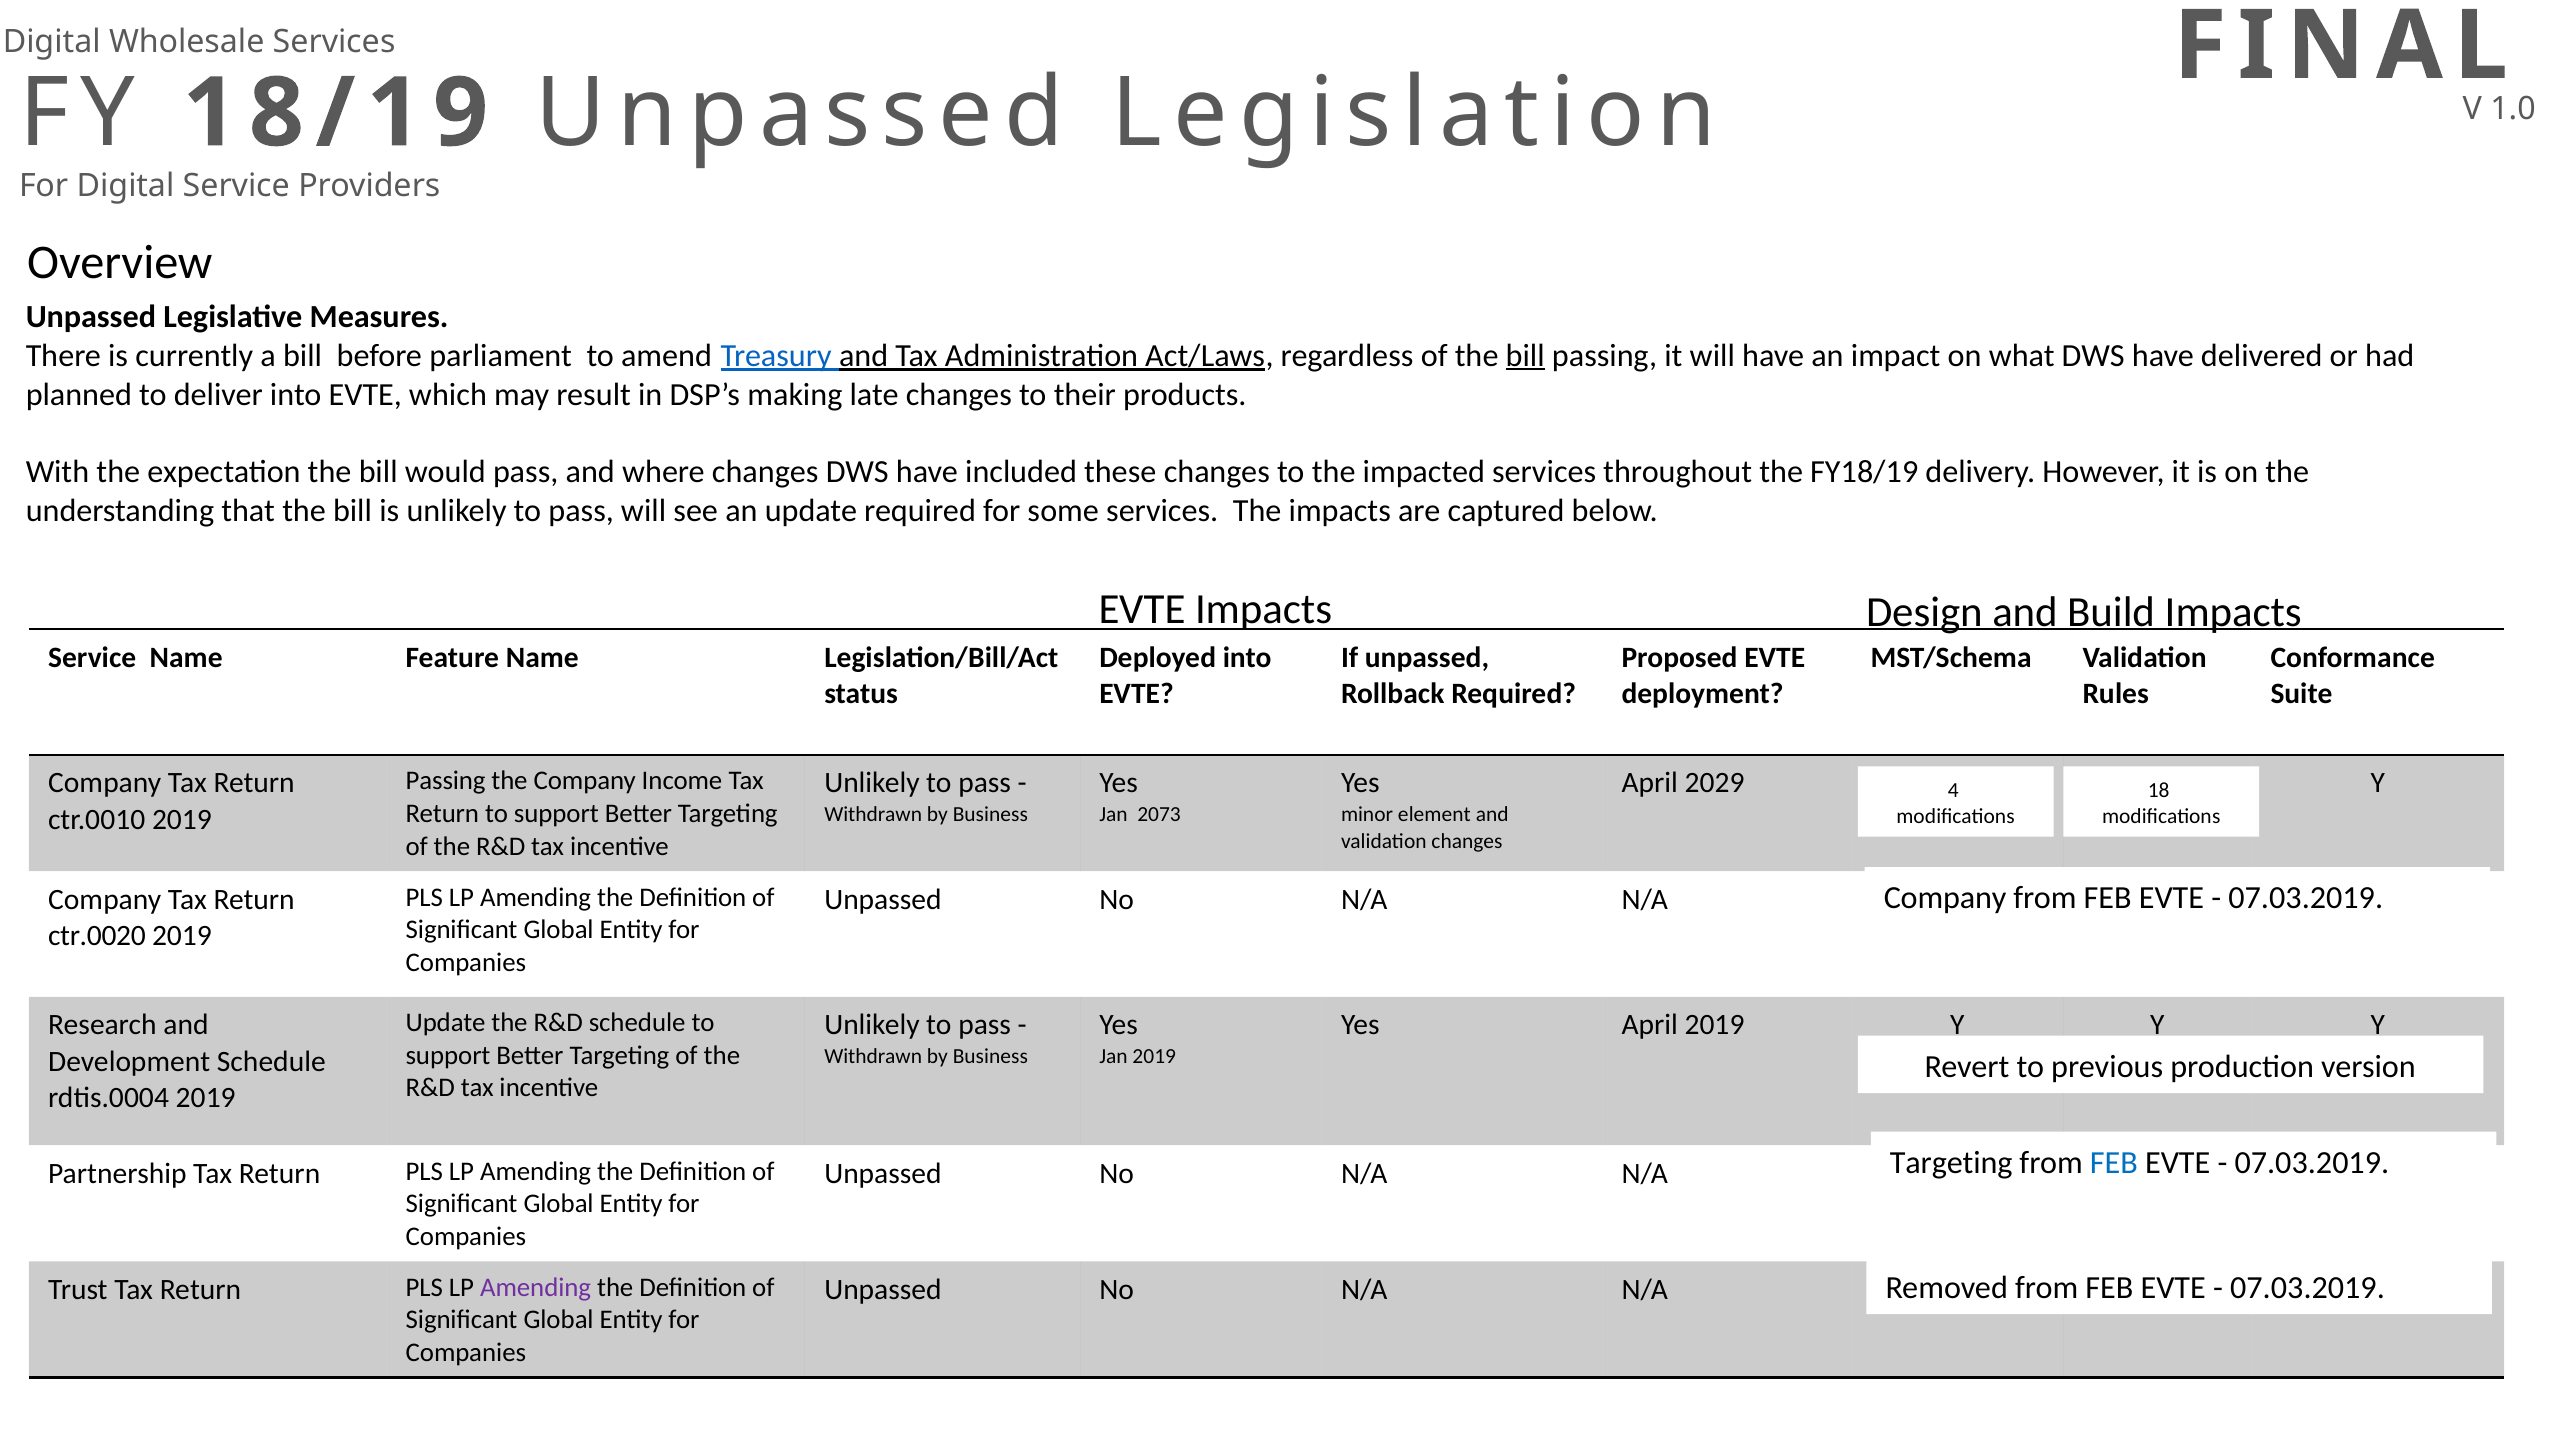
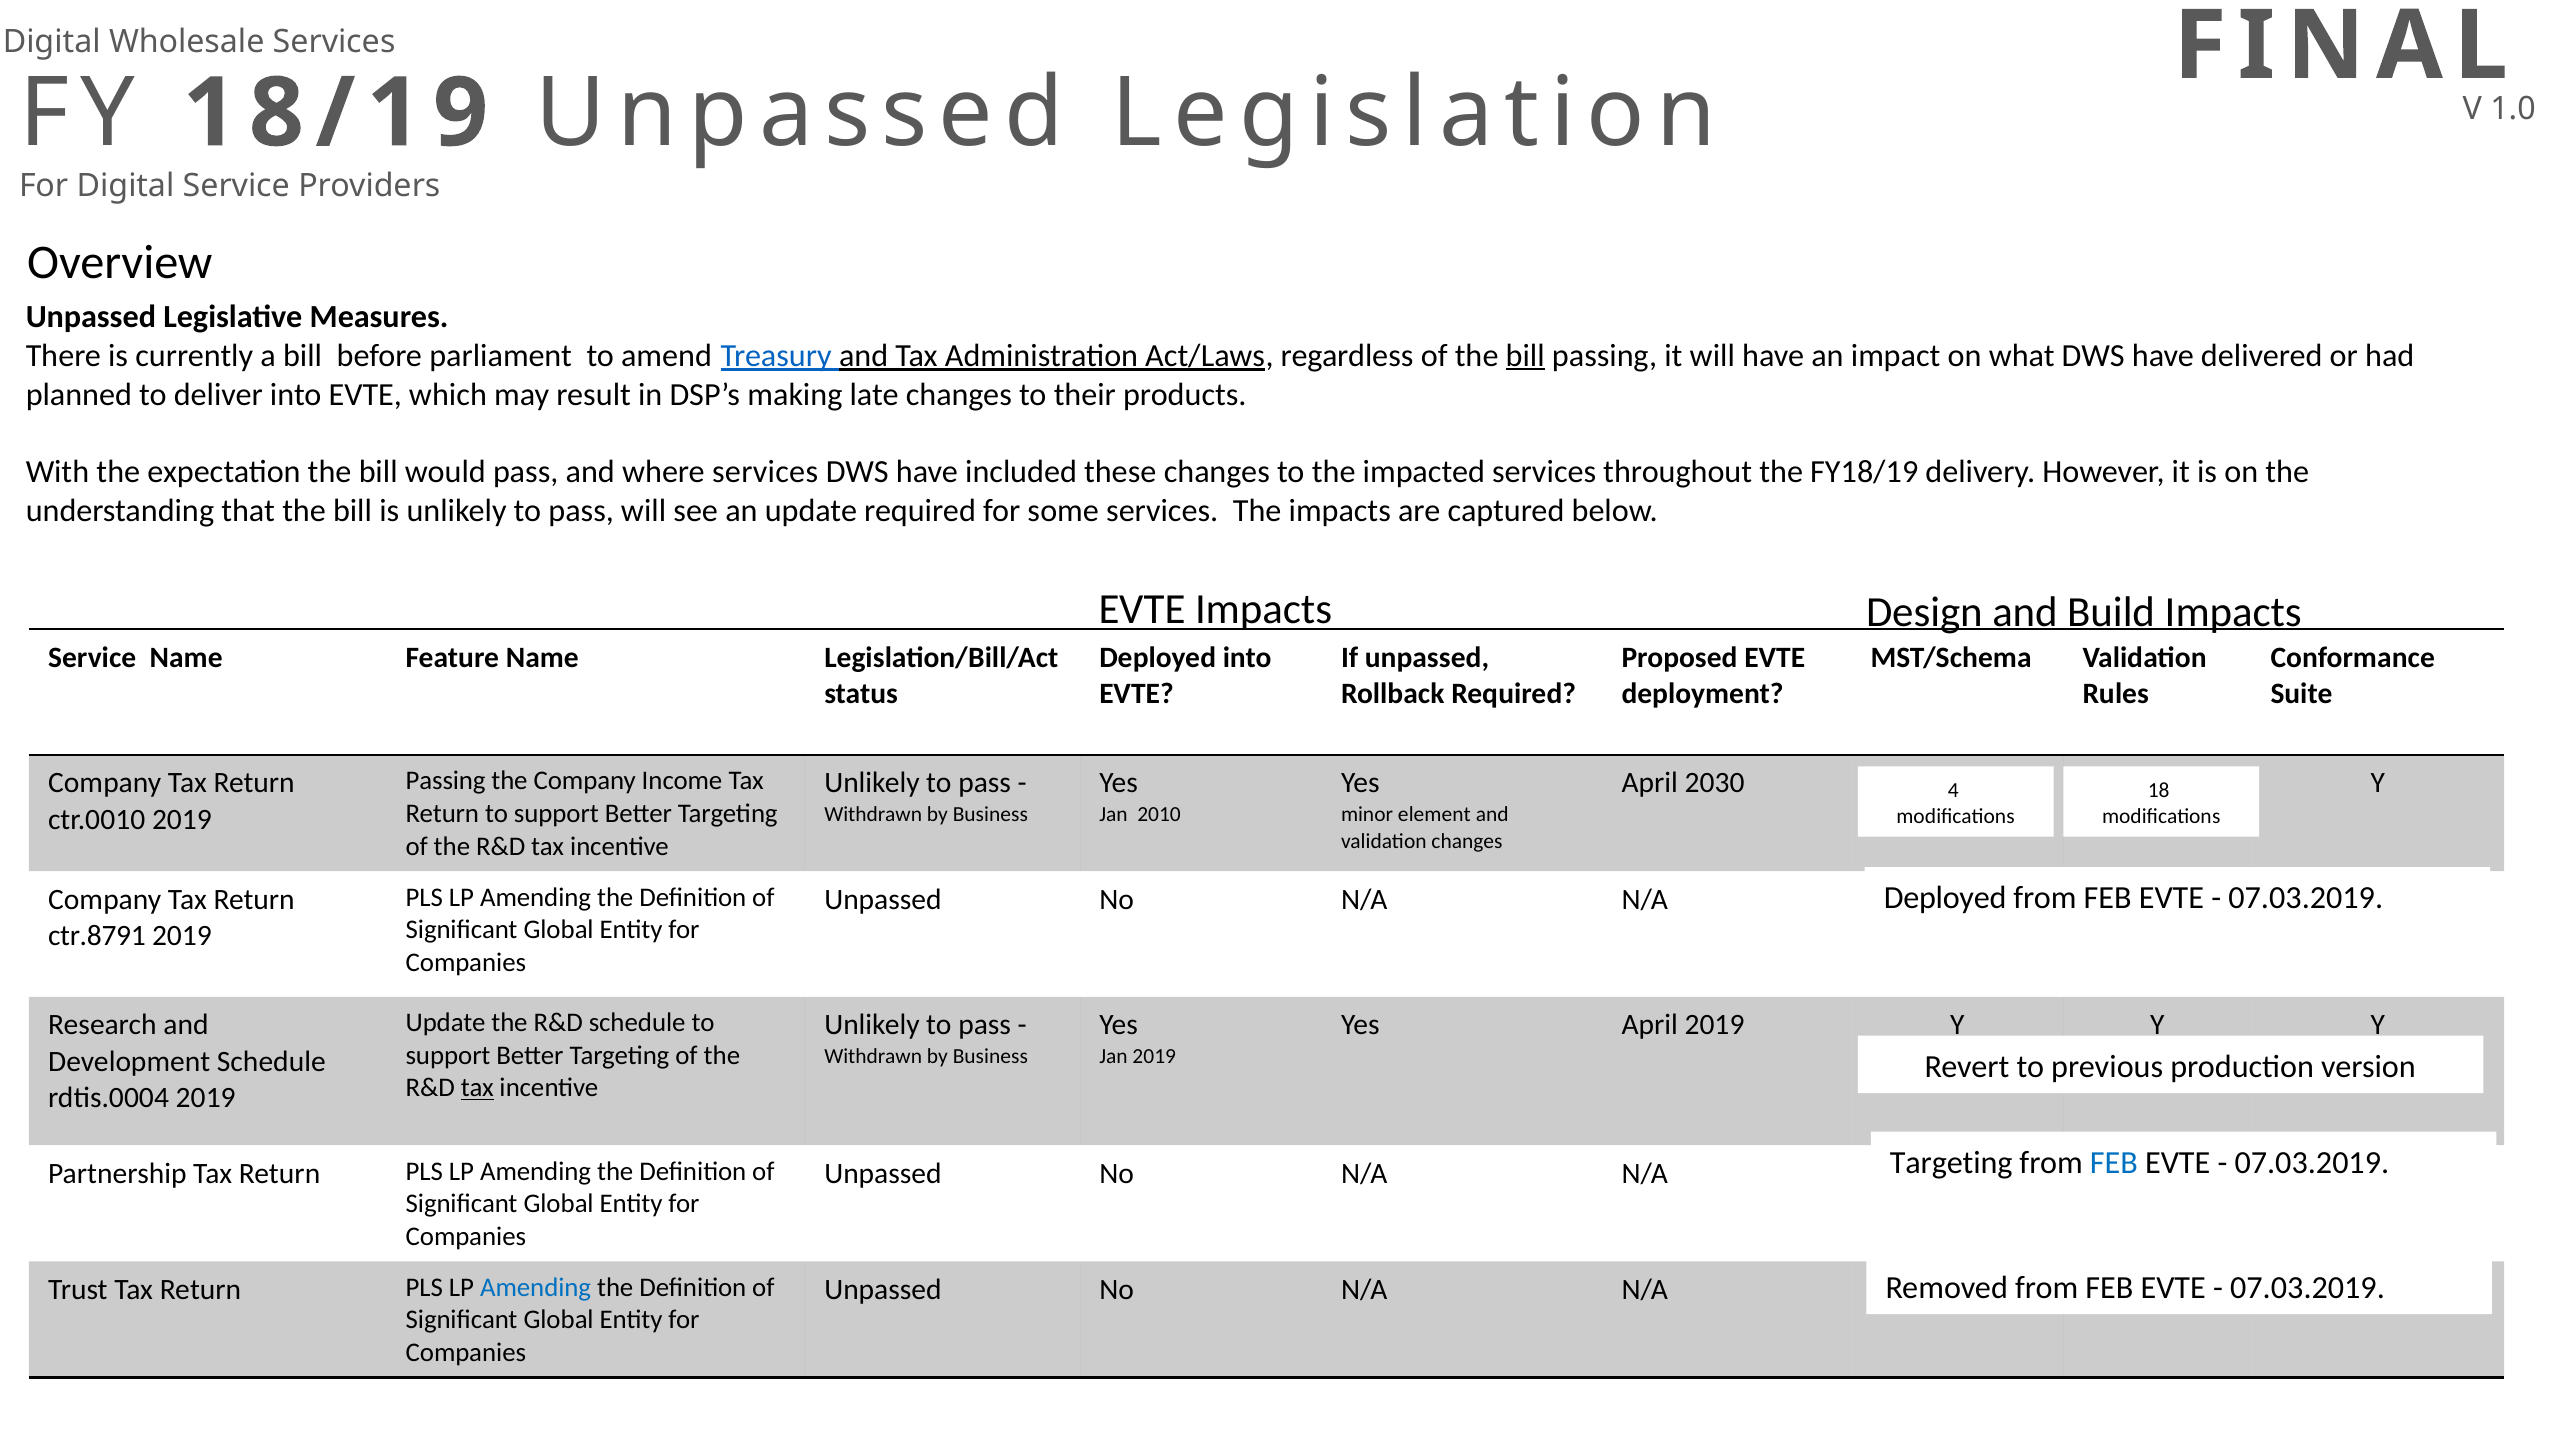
where changes: changes -> services
2029: 2029 -> 2030
2073: 2073 -> 2010
Company at (1945, 898): Company -> Deployed
ctr.0020: ctr.0020 -> ctr.8791
tax at (477, 1088) underline: none -> present
Amending at (536, 1288) colour: purple -> blue
